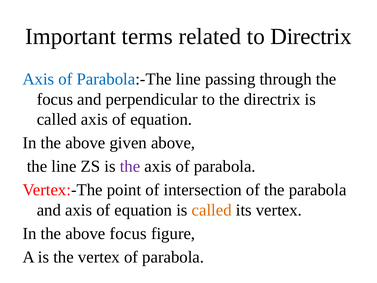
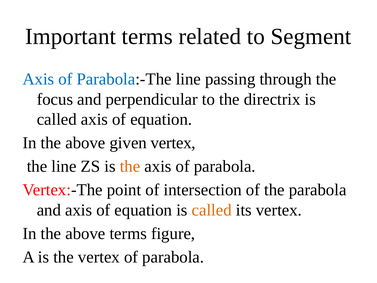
to Directrix: Directrix -> Segment
given above: above -> vertex
the at (130, 166) colour: purple -> orange
above focus: focus -> terms
